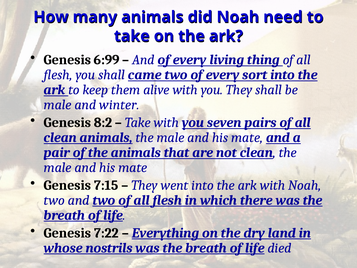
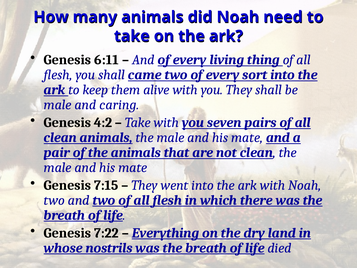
6:99: 6:99 -> 6:11
winter: winter -> caring
8:2: 8:2 -> 4:2
